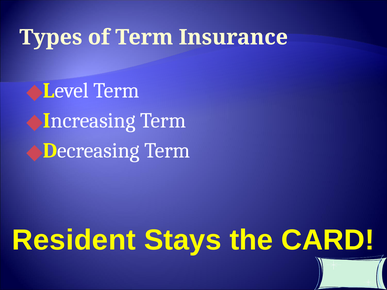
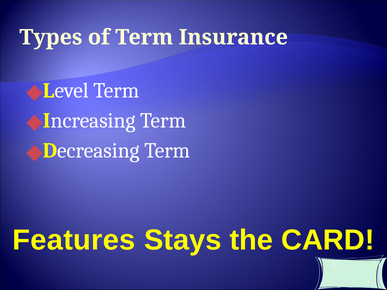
Resident: Resident -> Features
